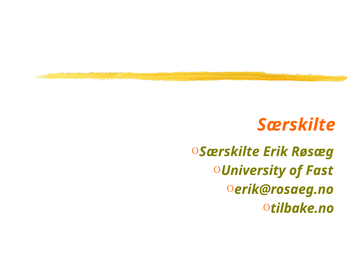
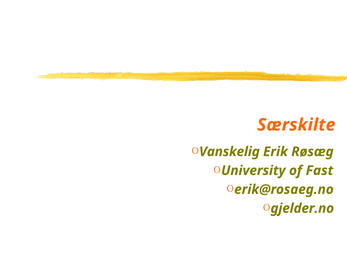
Særskilte at (229, 152): Særskilte -> Vanskelig
tilbake.no: tilbake.no -> gjelder.no
